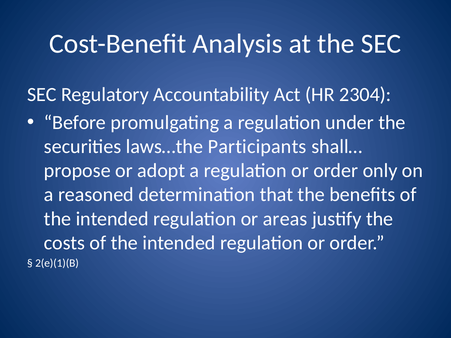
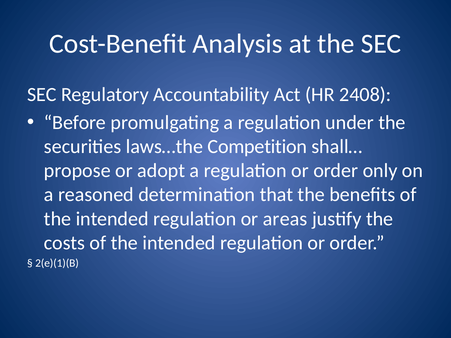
2304: 2304 -> 2408
Participants: Participants -> Competition
